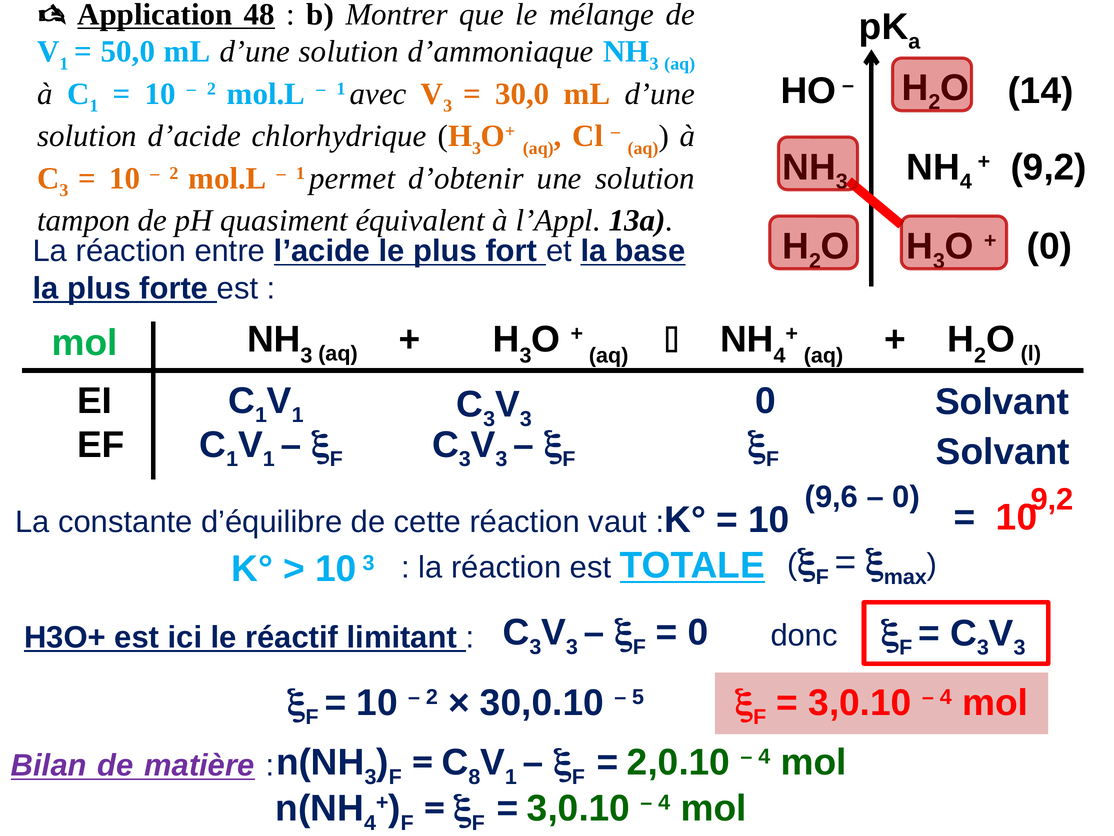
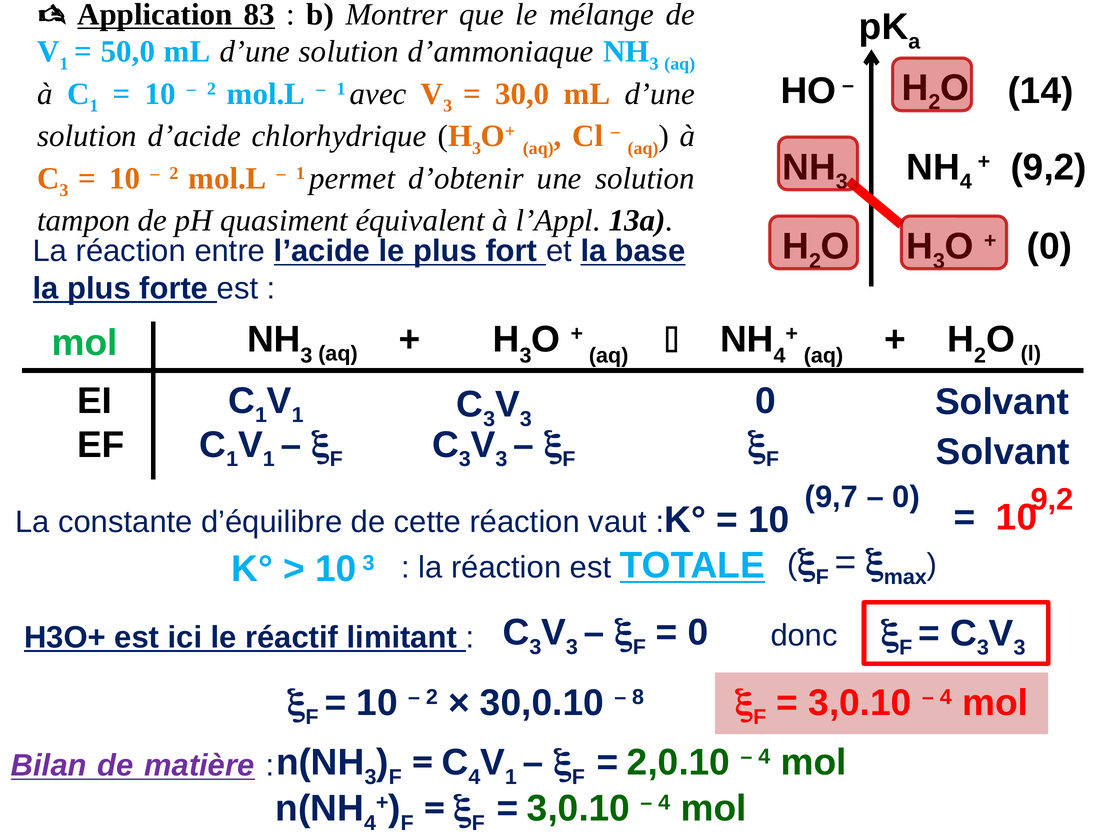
48: 48 -> 83
9,6: 9,6 -> 9,7
5: 5 -> 8
8 at (474, 777): 8 -> 4
